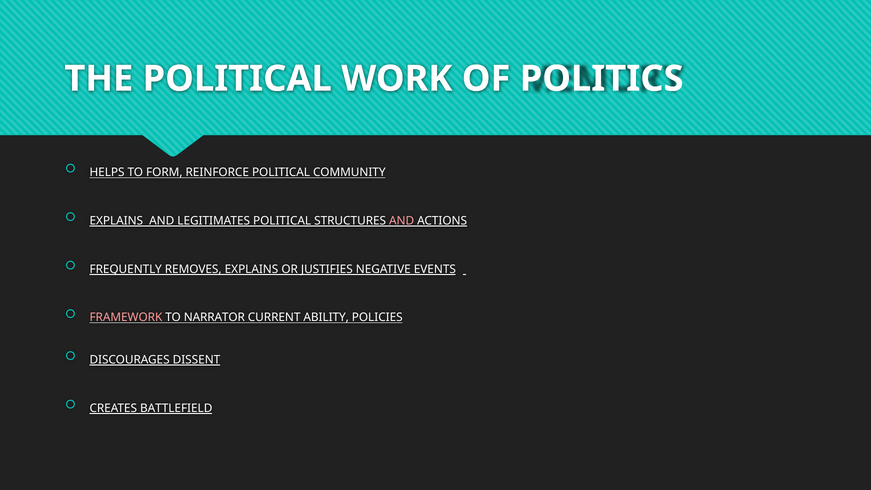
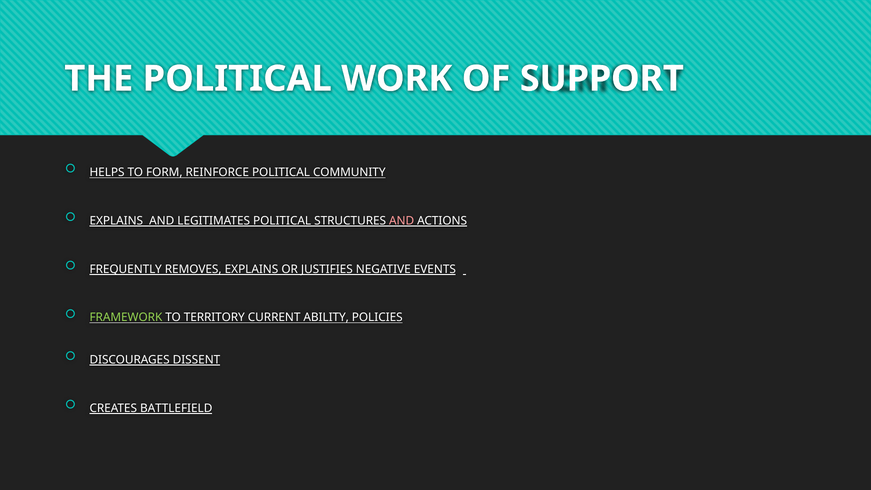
POLITICS: POLITICS -> SUPPORT
FRAMEWORK colour: pink -> light green
NARRATOR: NARRATOR -> TERRITORY
